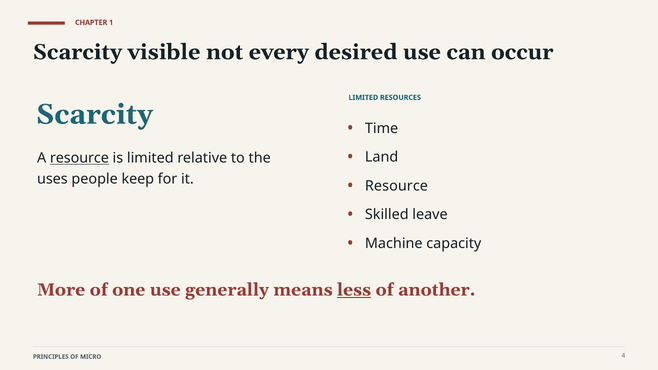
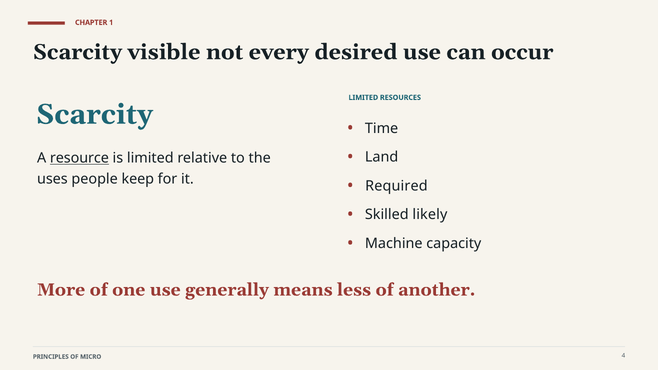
Resource at (396, 186): Resource -> Required
leave: leave -> likely
less underline: present -> none
